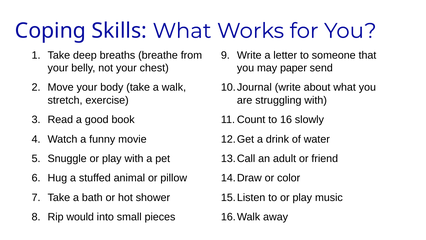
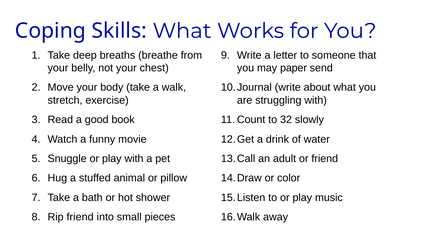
16: 16 -> 32
Rip would: would -> friend
